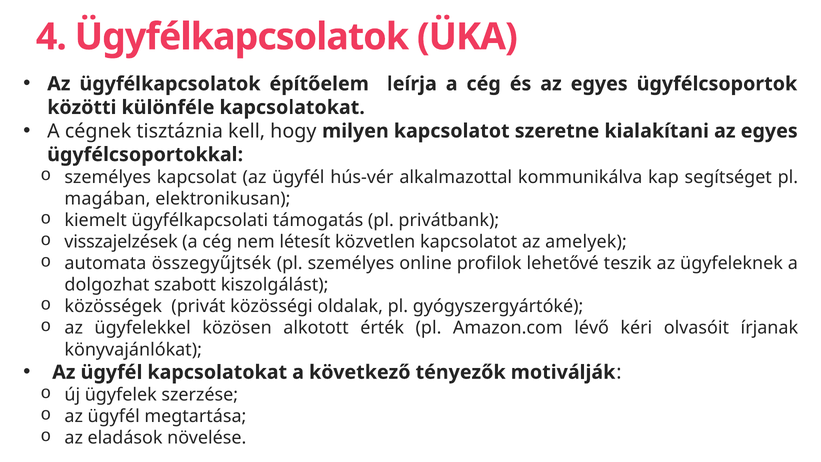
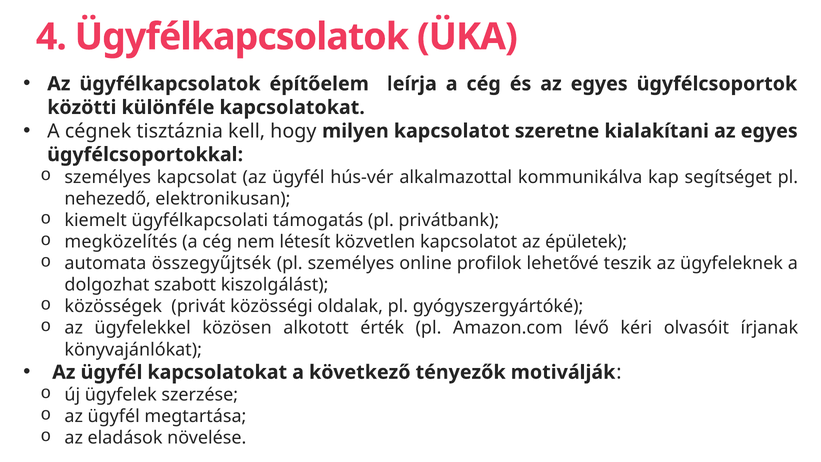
magában: magában -> nehezedő
visszajelzések: visszajelzések -> megközelítés
amelyek: amelyek -> épületek
